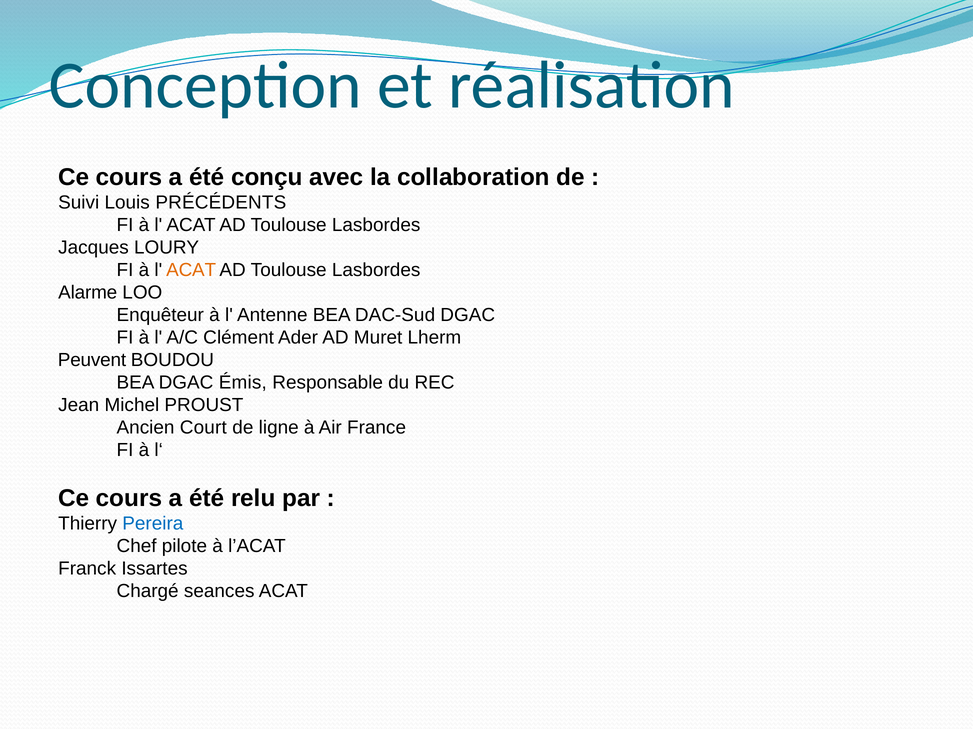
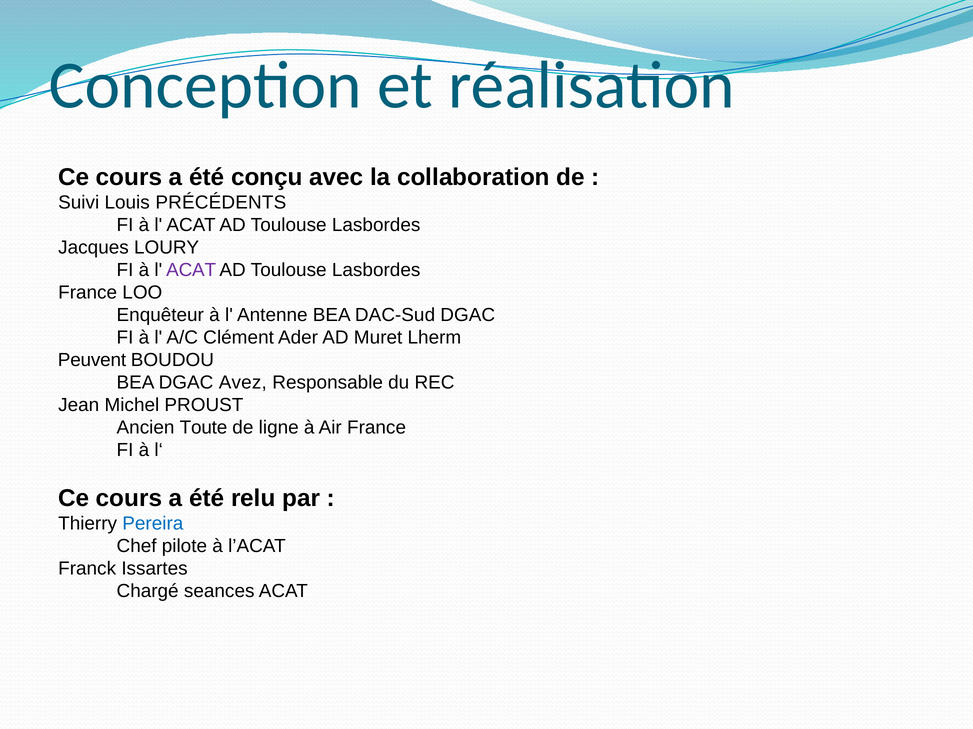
ACAT at (191, 270) colour: orange -> purple
Alarme at (88, 293): Alarme -> France
Émis: Émis -> Avez
Court: Court -> Toute
